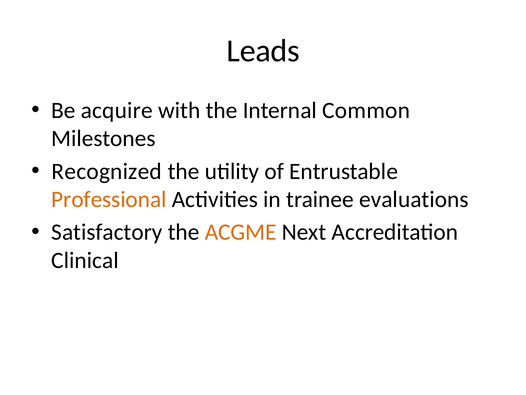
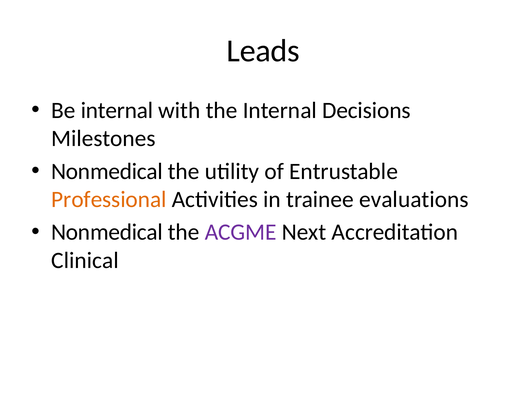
Be acquire: acquire -> internal
Common: Common -> Decisions
Recognized at (107, 171): Recognized -> Nonmedical
Satisfactory at (107, 232): Satisfactory -> Nonmedical
ACGME colour: orange -> purple
